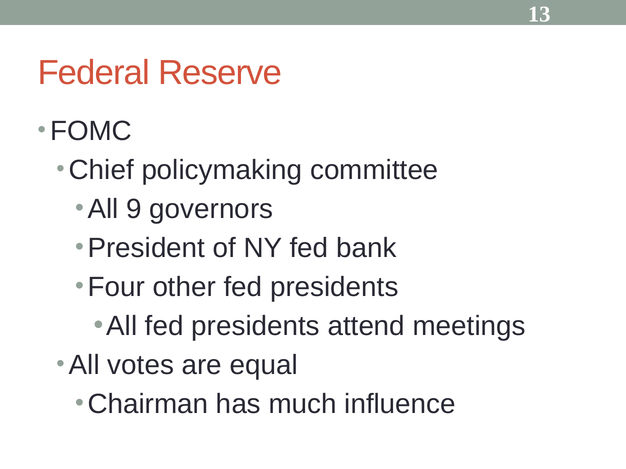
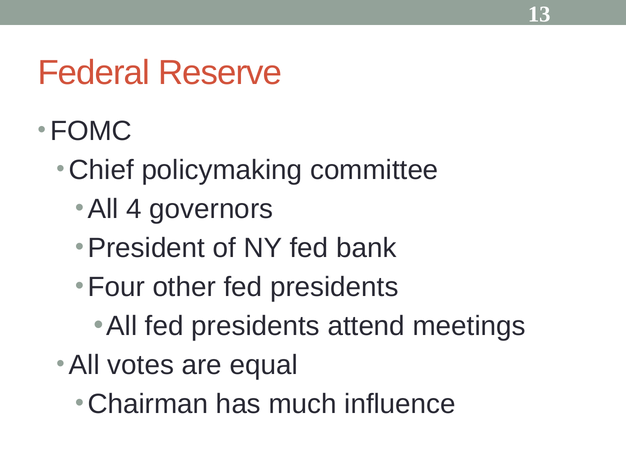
9: 9 -> 4
